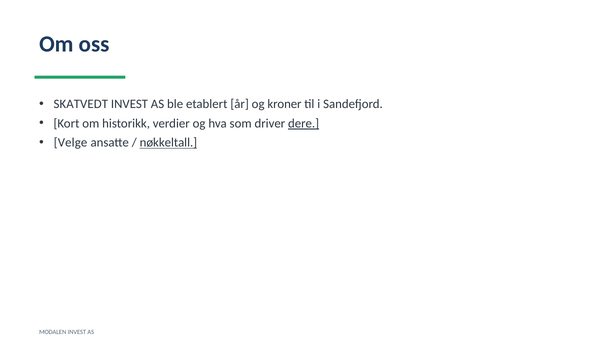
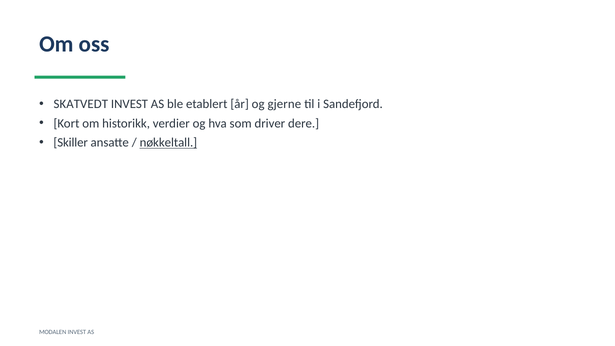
kroner: kroner -> gjerne
dere underline: present -> none
Velge: Velge -> Skiller
